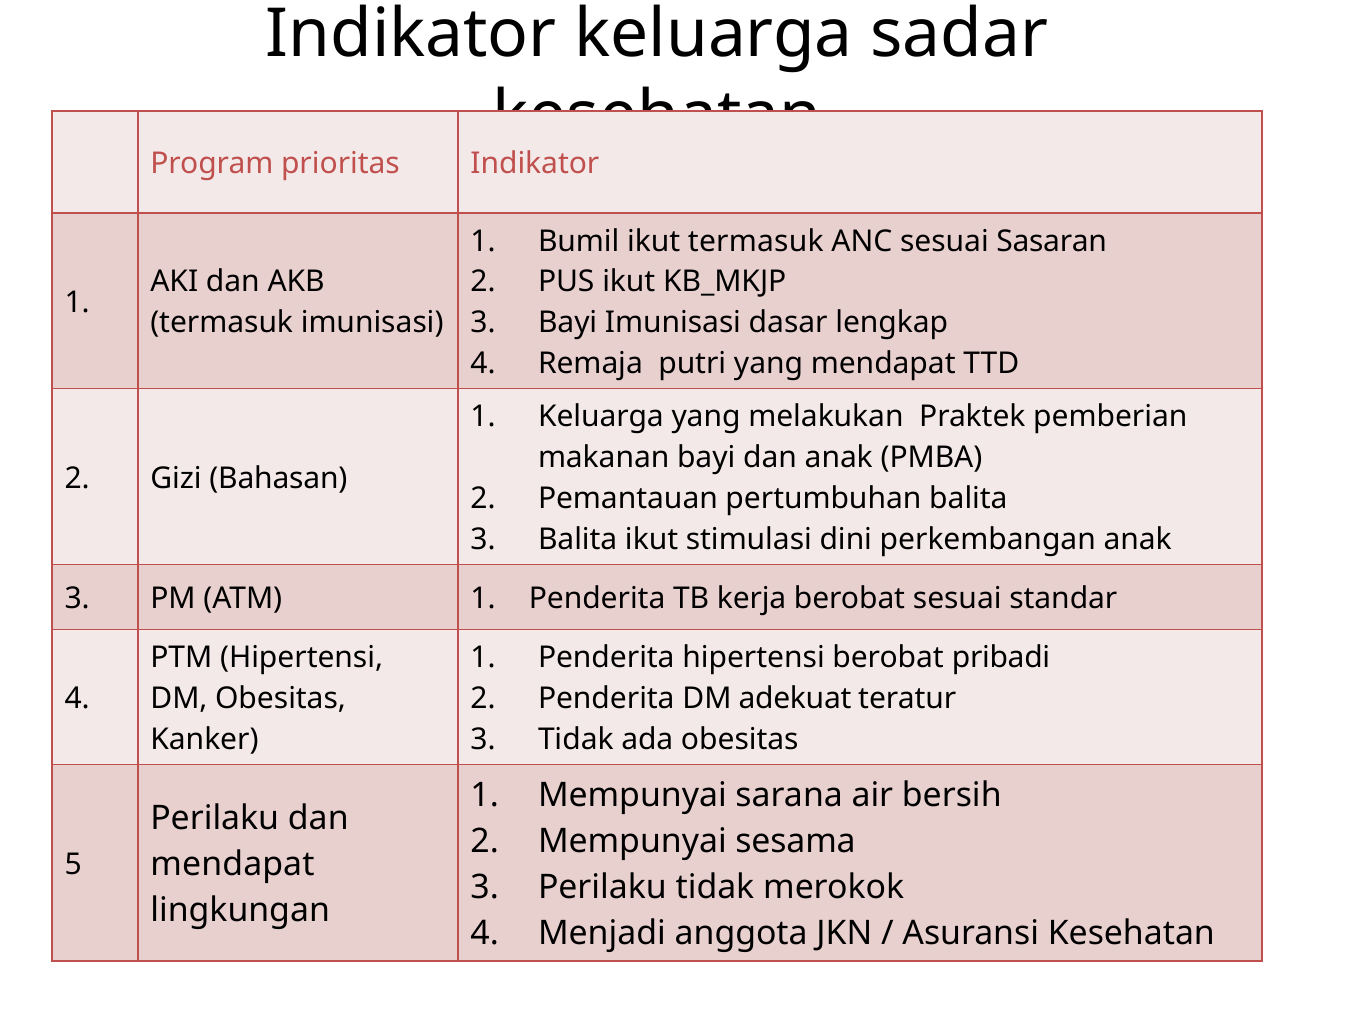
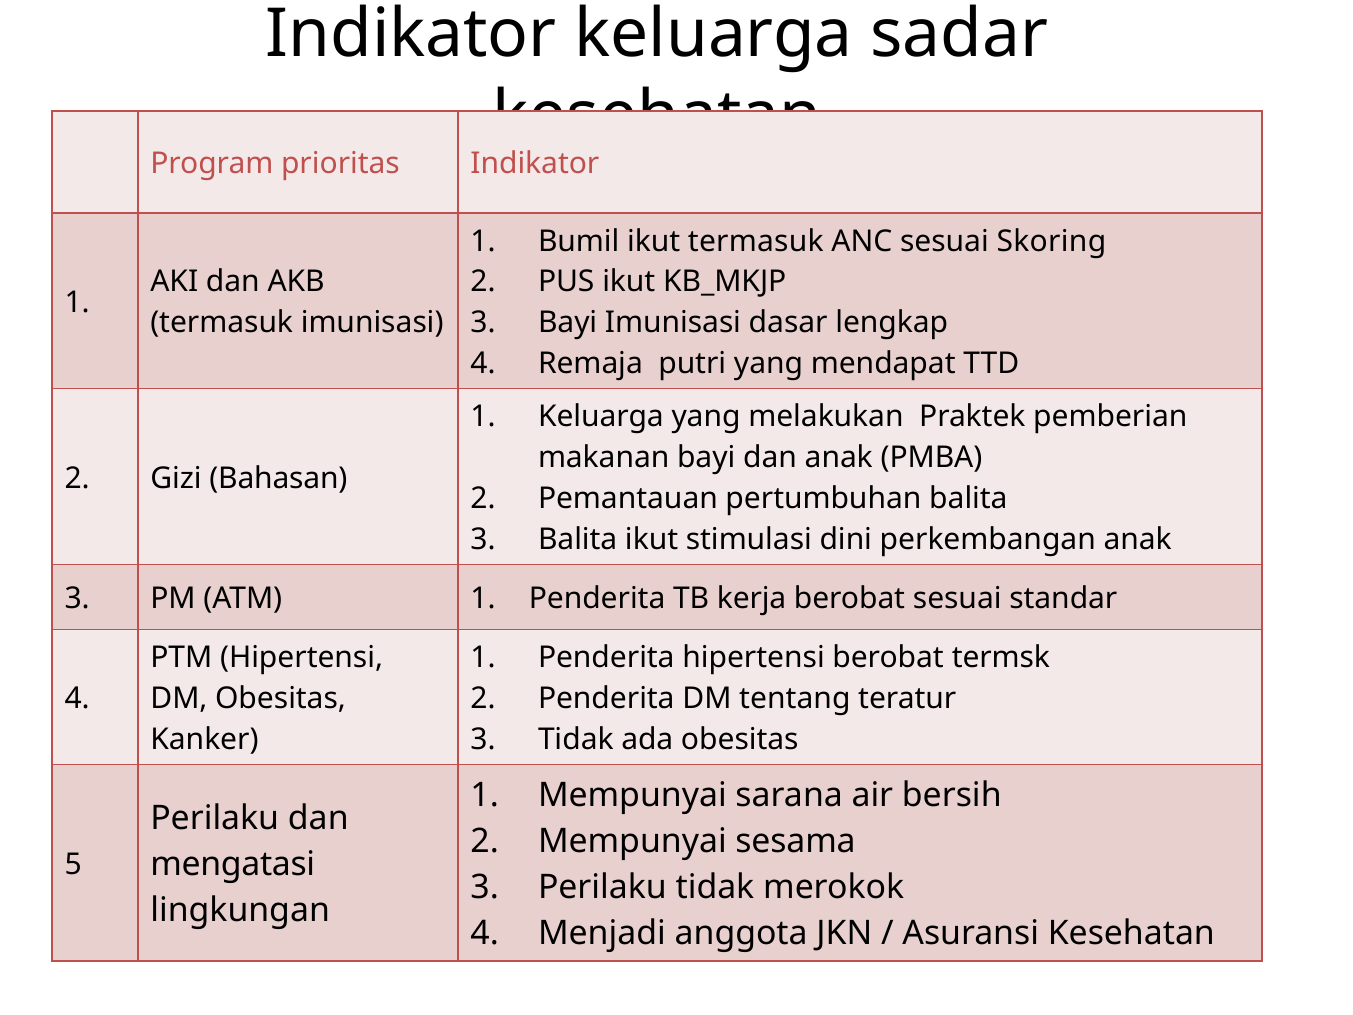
Sasaran: Sasaran -> Skoring
pribadi: pribadi -> termsk
adekuat: adekuat -> tentang
mendapat at (232, 864): mendapat -> mengatasi
